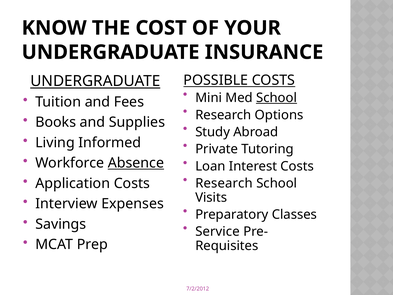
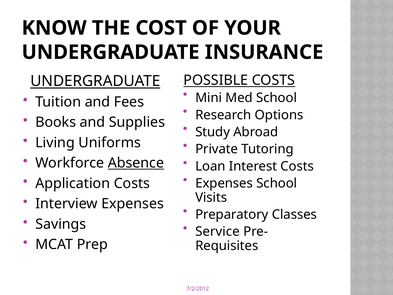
School at (277, 98) underline: present -> none
Informed: Informed -> Uniforms
Research at (224, 183): Research -> Expenses
